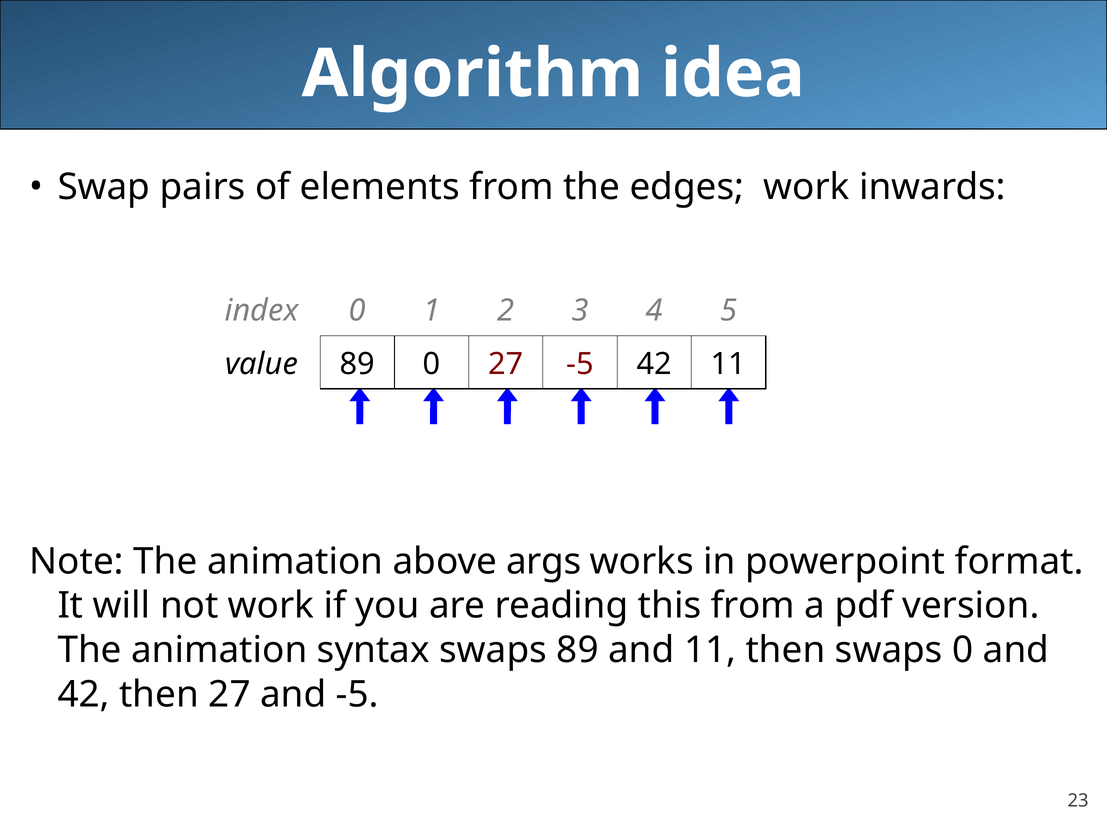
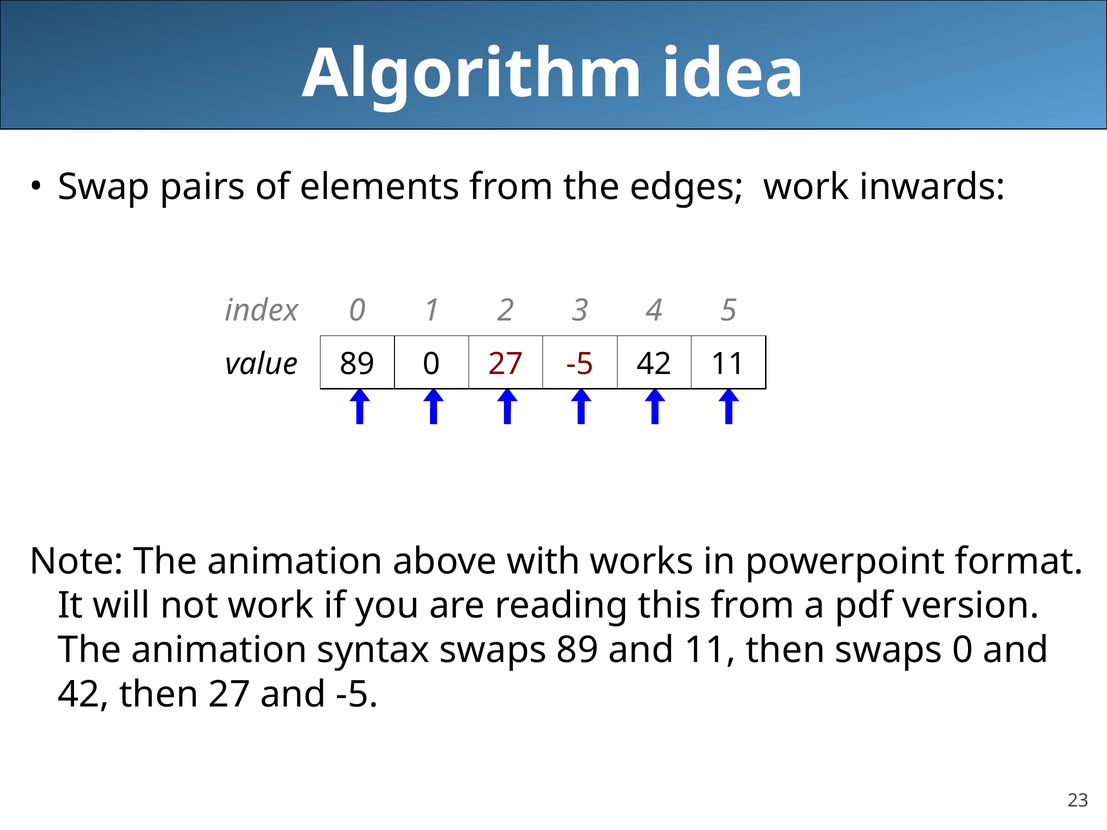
args: args -> with
